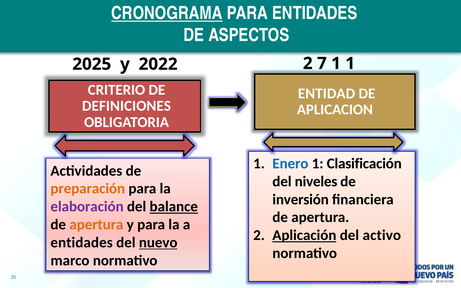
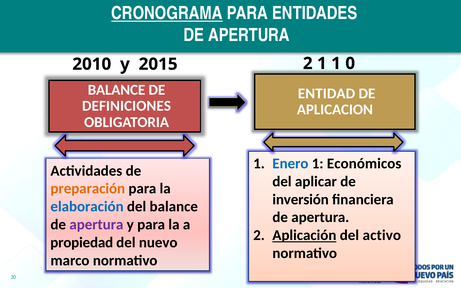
ASPECTOS at (249, 35): ASPECTOS -> APERTURA
2025: 2025 -> 2010
2022: 2022 -> 2015
2 7: 7 -> 1
1 at (350, 63): 1 -> 0
CRITERIO at (116, 90): CRITERIO -> BALANCE
Clasificación: Clasificación -> Económicos
niveles: niveles -> aplicar
elaboración colour: purple -> blue
balance at (174, 207) underline: present -> none
apertura at (96, 225) colour: orange -> purple
entidades at (82, 243): entidades -> propiedad
nuevo underline: present -> none
